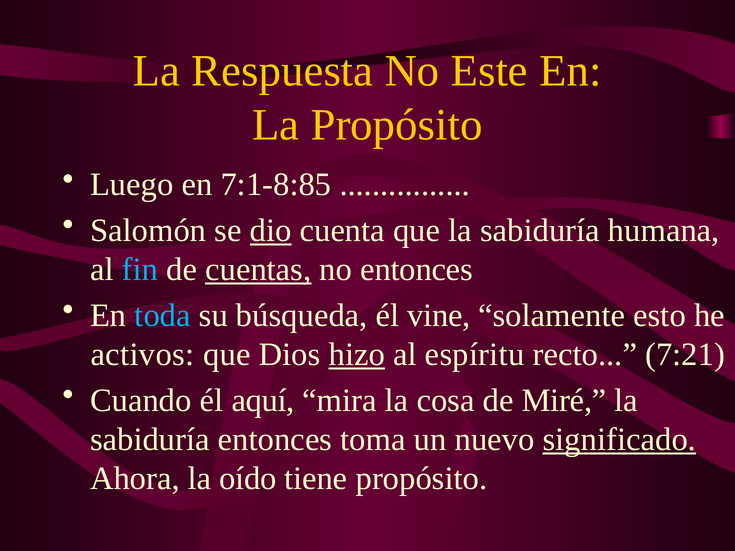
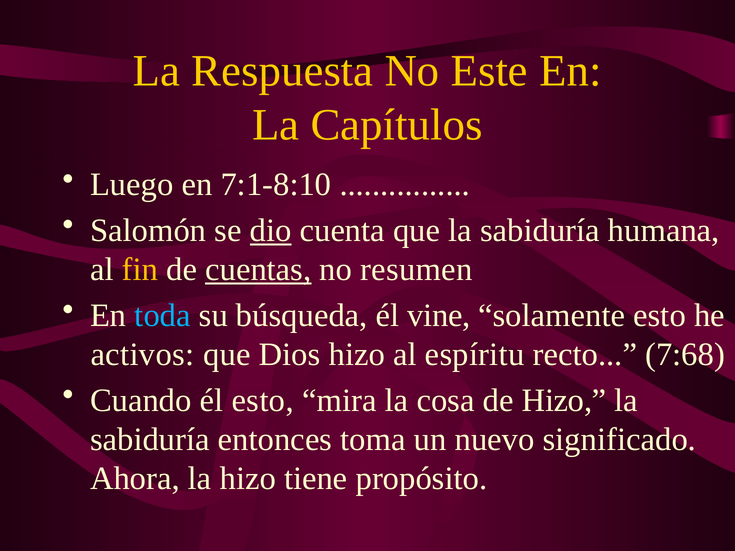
La Propósito: Propósito -> Capítulos
7:1-8:85: 7:1-8:85 -> 7:1-8:10
fin colour: light blue -> yellow
no entonces: entonces -> resumen
hizo at (357, 355) underline: present -> none
7:21: 7:21 -> 7:68
él aquí: aquí -> esto
de Miré: Miré -> Hizo
significado underline: present -> none
la oído: oído -> hizo
